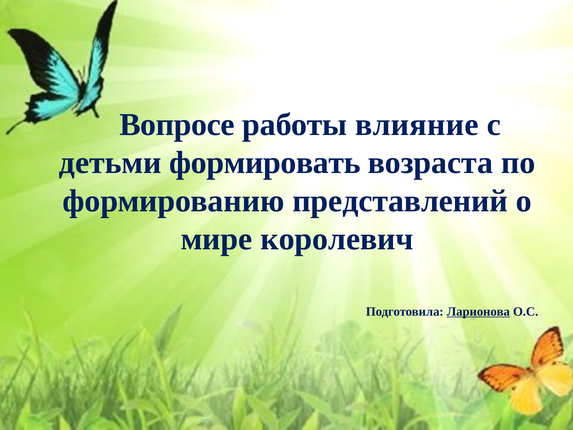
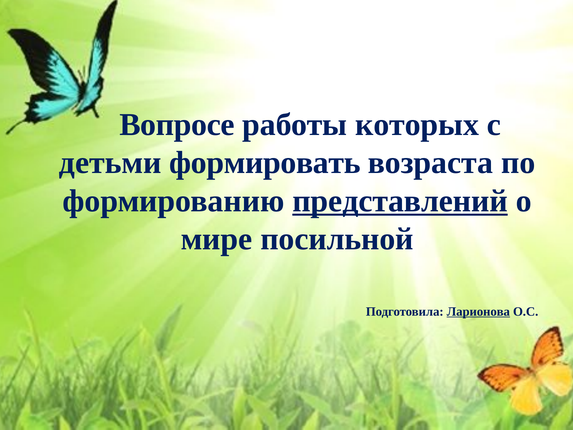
влияние: влияние -> которых
представлений underline: none -> present
королевич: королевич -> посильной
